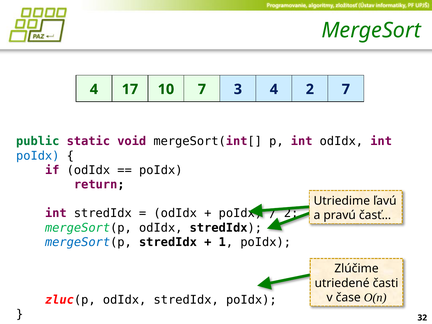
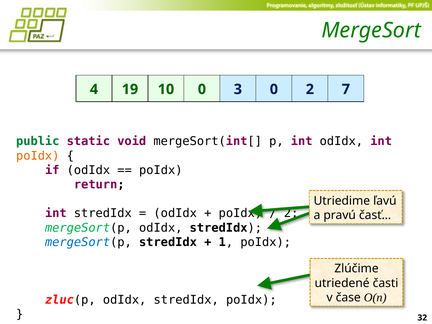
17: 17 -> 19
10 7: 7 -> 0
3 4: 4 -> 0
poIdx at (38, 156) colour: blue -> orange
